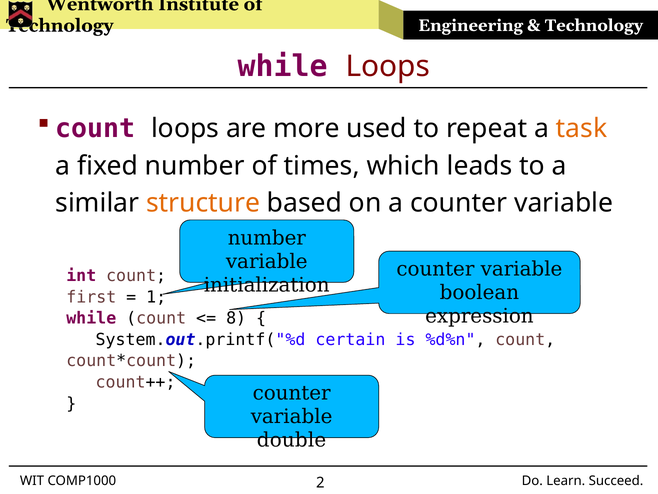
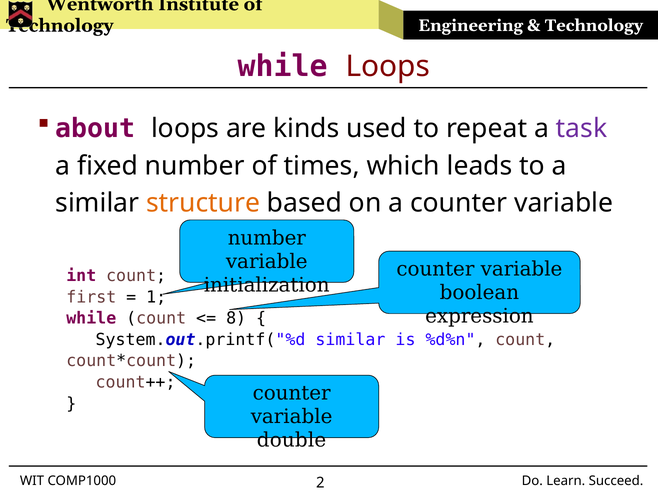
count at (95, 128): count -> about
more: more -> kinds
task colour: orange -> purple
System.out.printf("%d certain: certain -> similar
